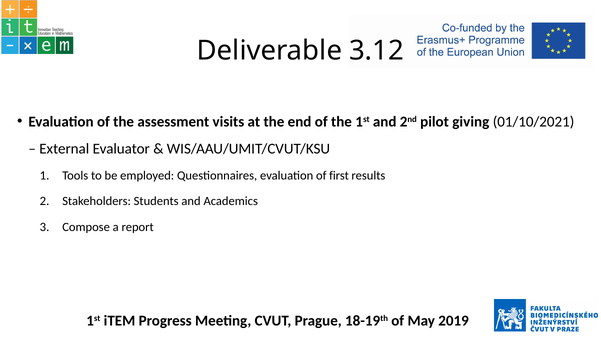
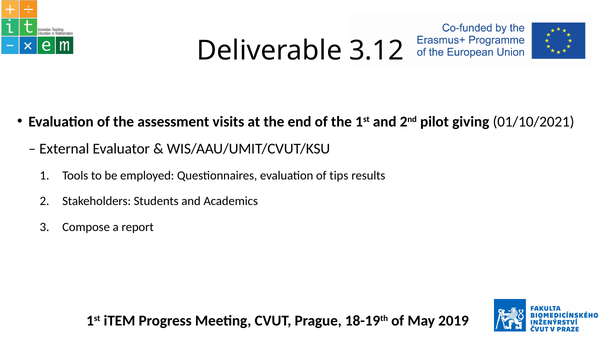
first: first -> tips
